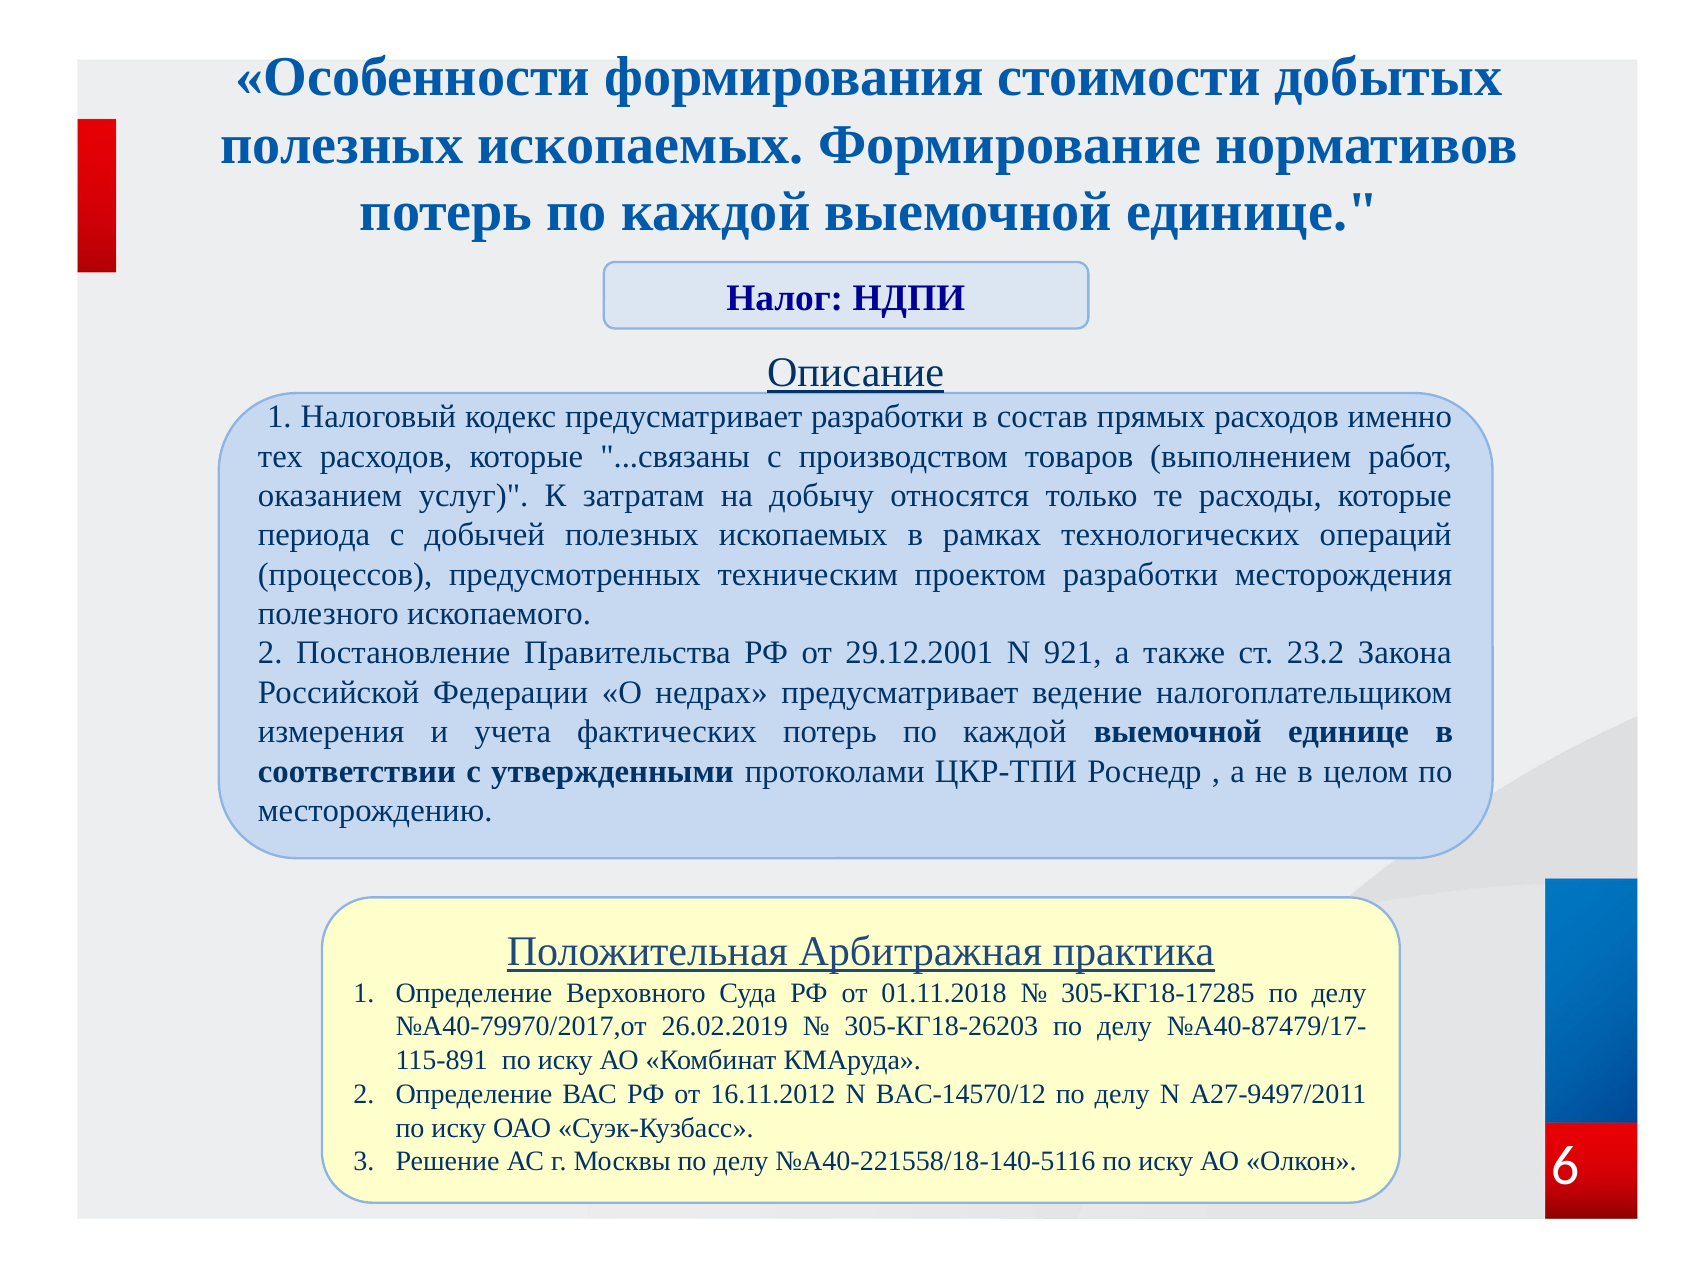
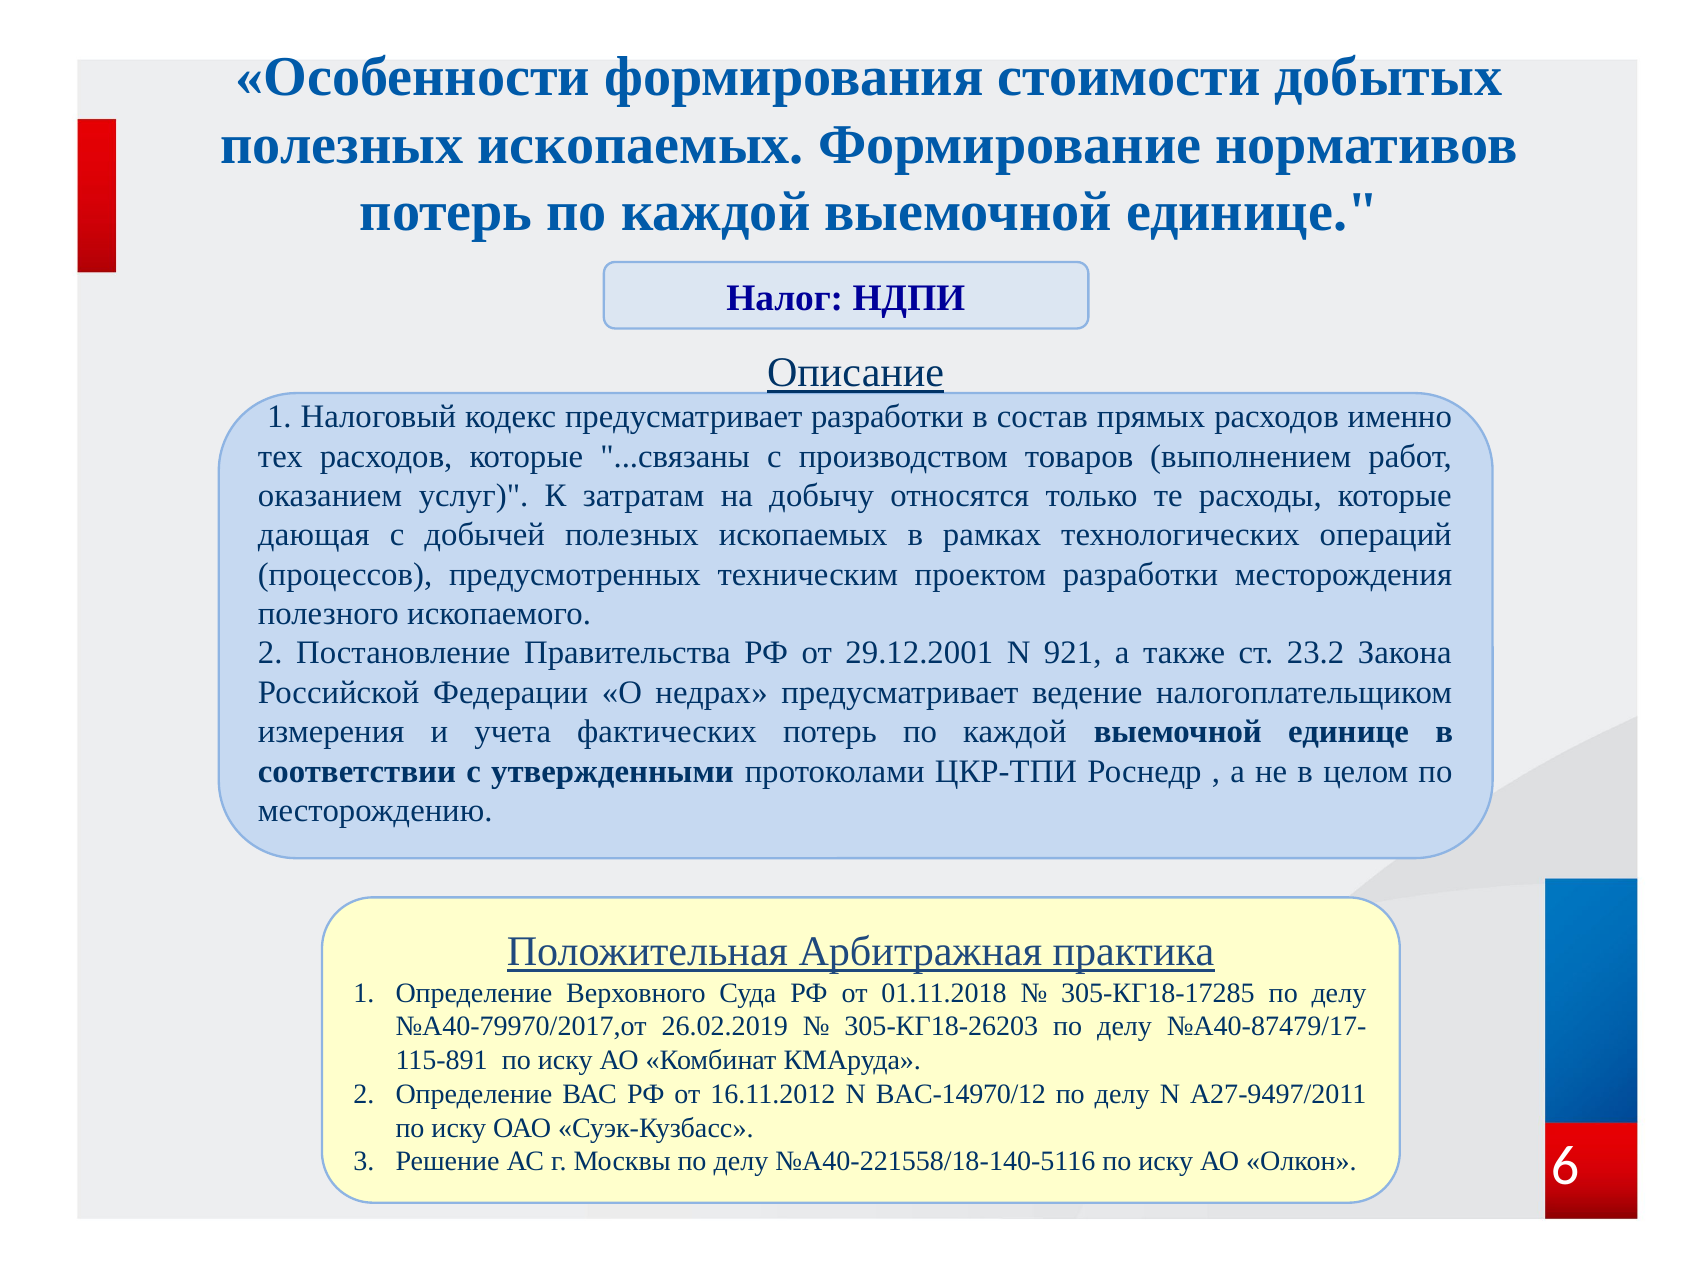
периода: периода -> дающая
ВАС-14570/12: ВАС-14570/12 -> ВАС-14970/12
